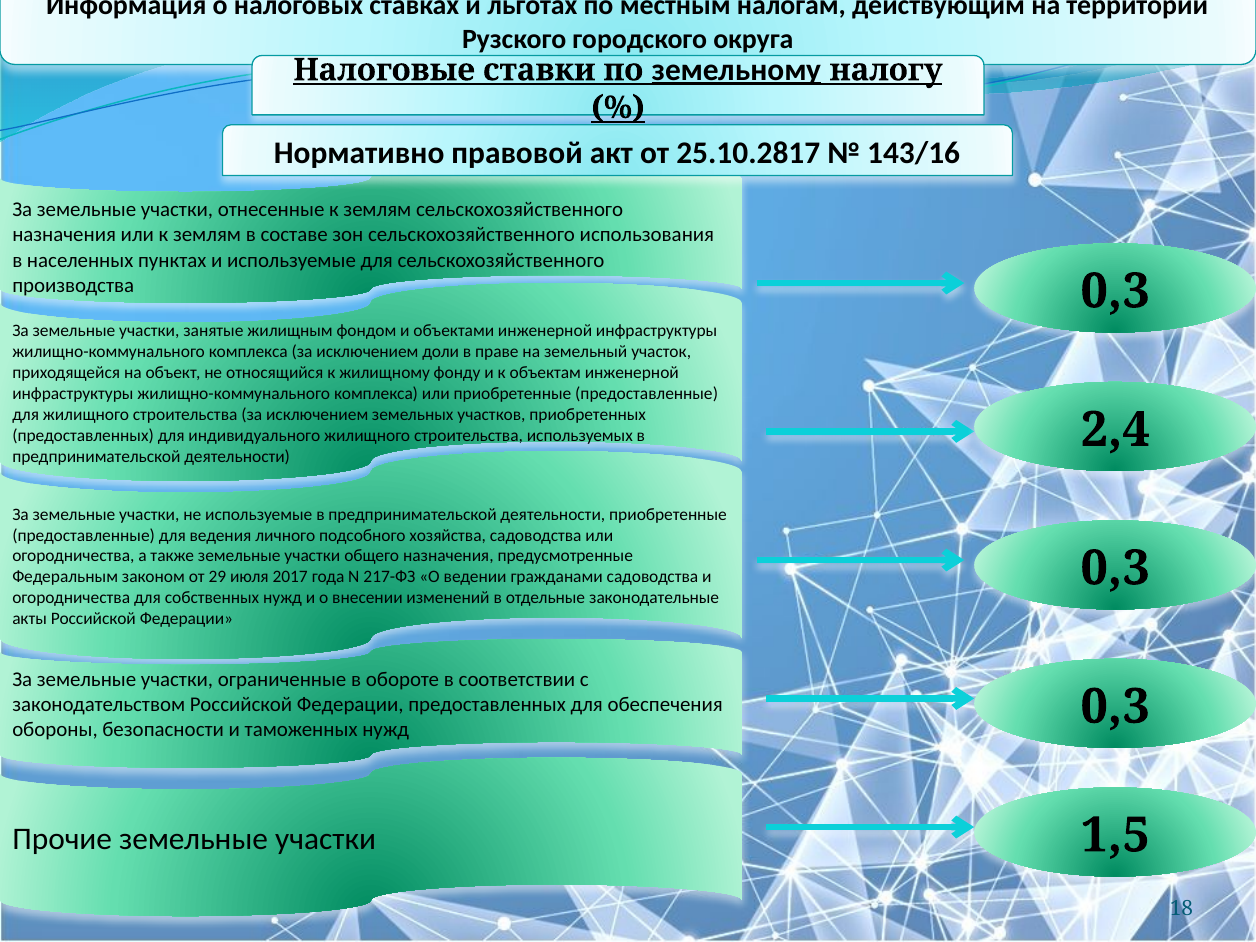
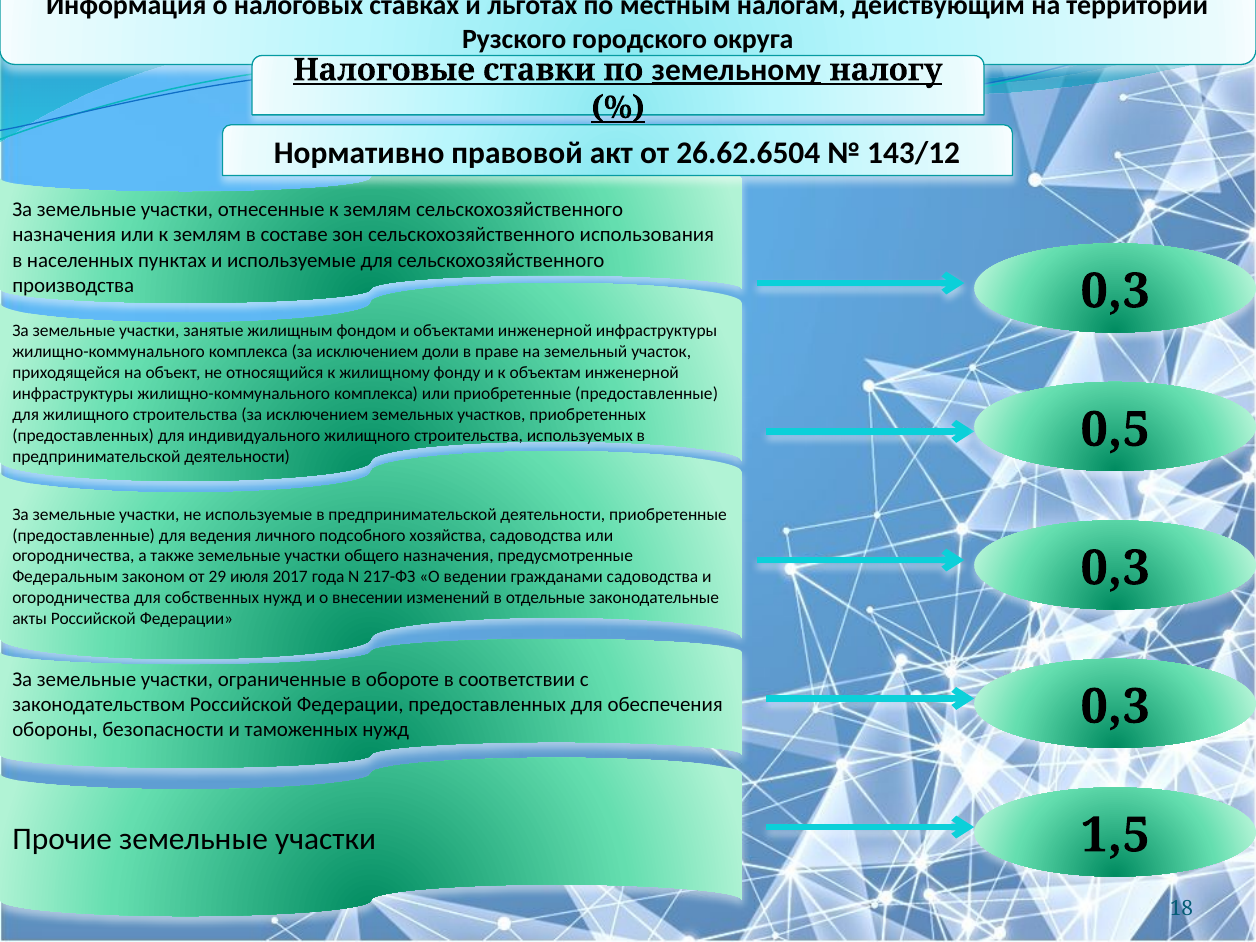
25.10.2817: 25.10.2817 -> 26.62.6504
143/16: 143/16 -> 143/12
2,4: 2,4 -> 0,5
